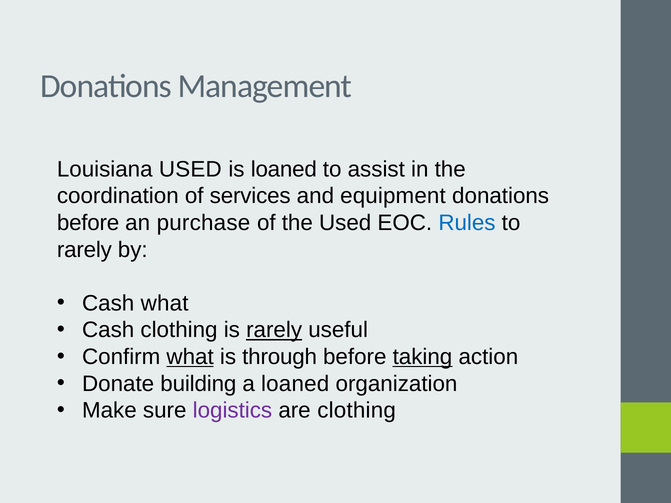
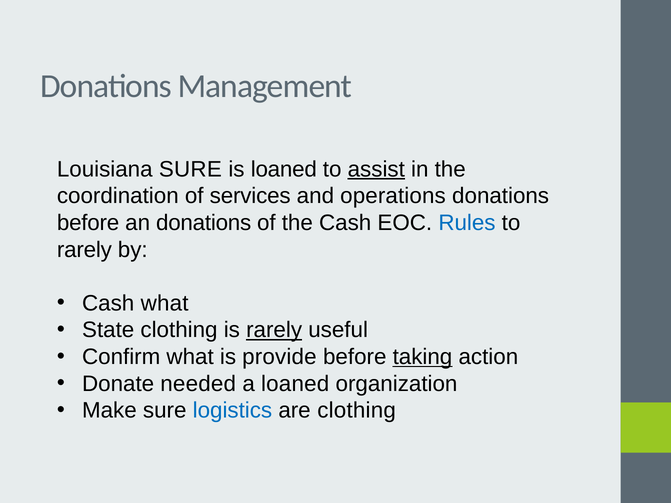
Louisiana USED: USED -> SURE
assist underline: none -> present
equipment: equipment -> operations
an purchase: purchase -> donations
the Used: Used -> Cash
Cash at (108, 330): Cash -> State
what at (190, 357) underline: present -> none
through: through -> provide
building: building -> needed
logistics colour: purple -> blue
